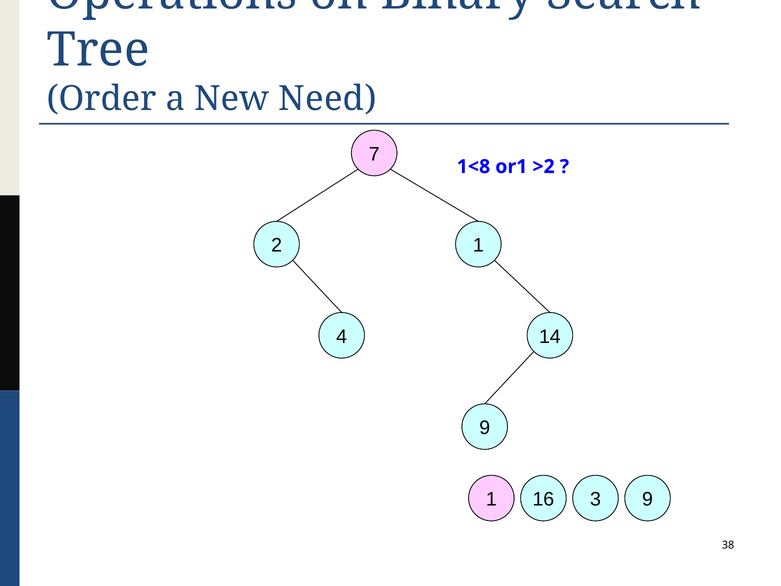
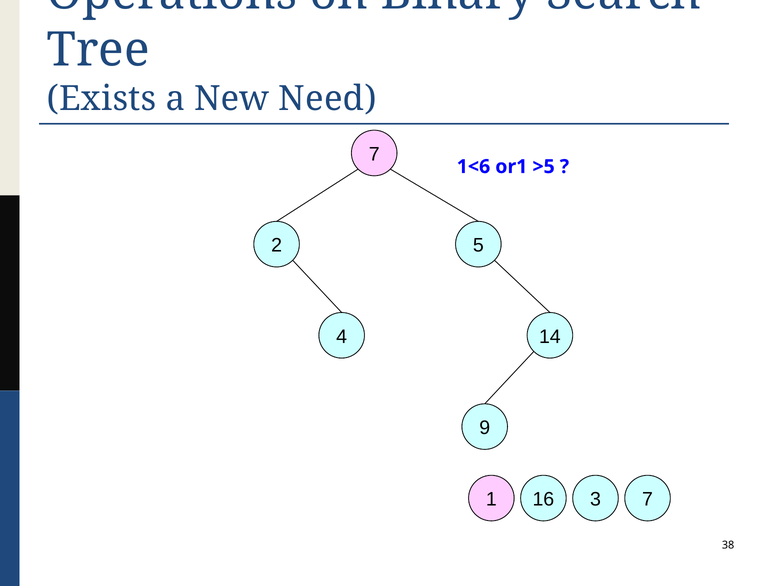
Order: Order -> Exists
1<8: 1<8 -> 1<6
>2: >2 -> >5
2 1: 1 -> 5
16 9: 9 -> 7
